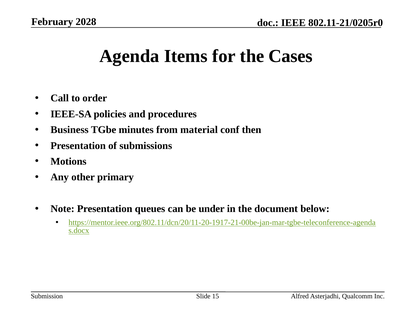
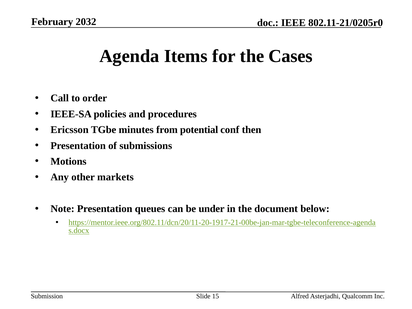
2028: 2028 -> 2032
Business: Business -> Ericsson
material: material -> potential
primary: primary -> markets
